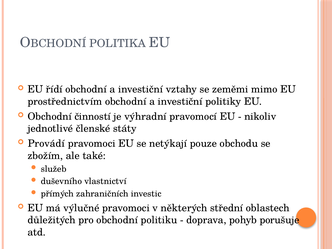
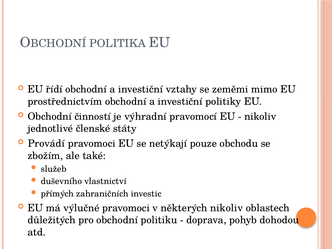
některých střední: střední -> nikoliv
porušuje: porušuje -> dohodou
